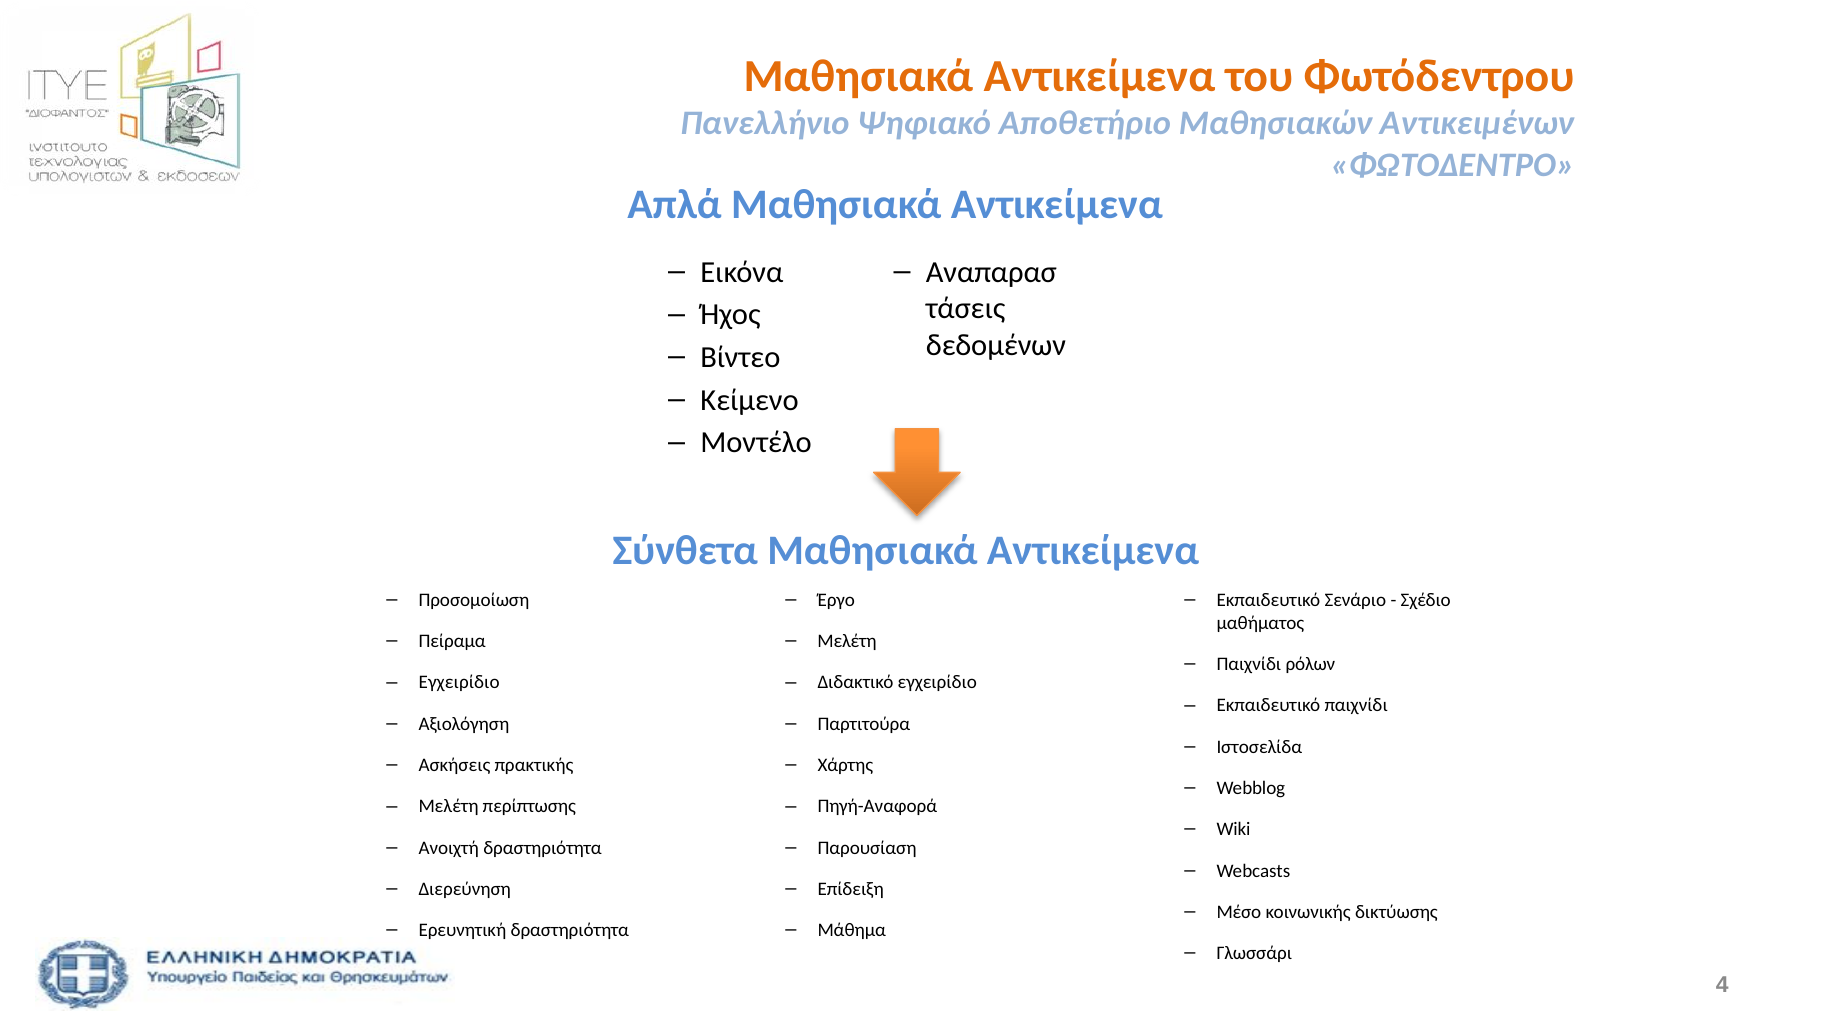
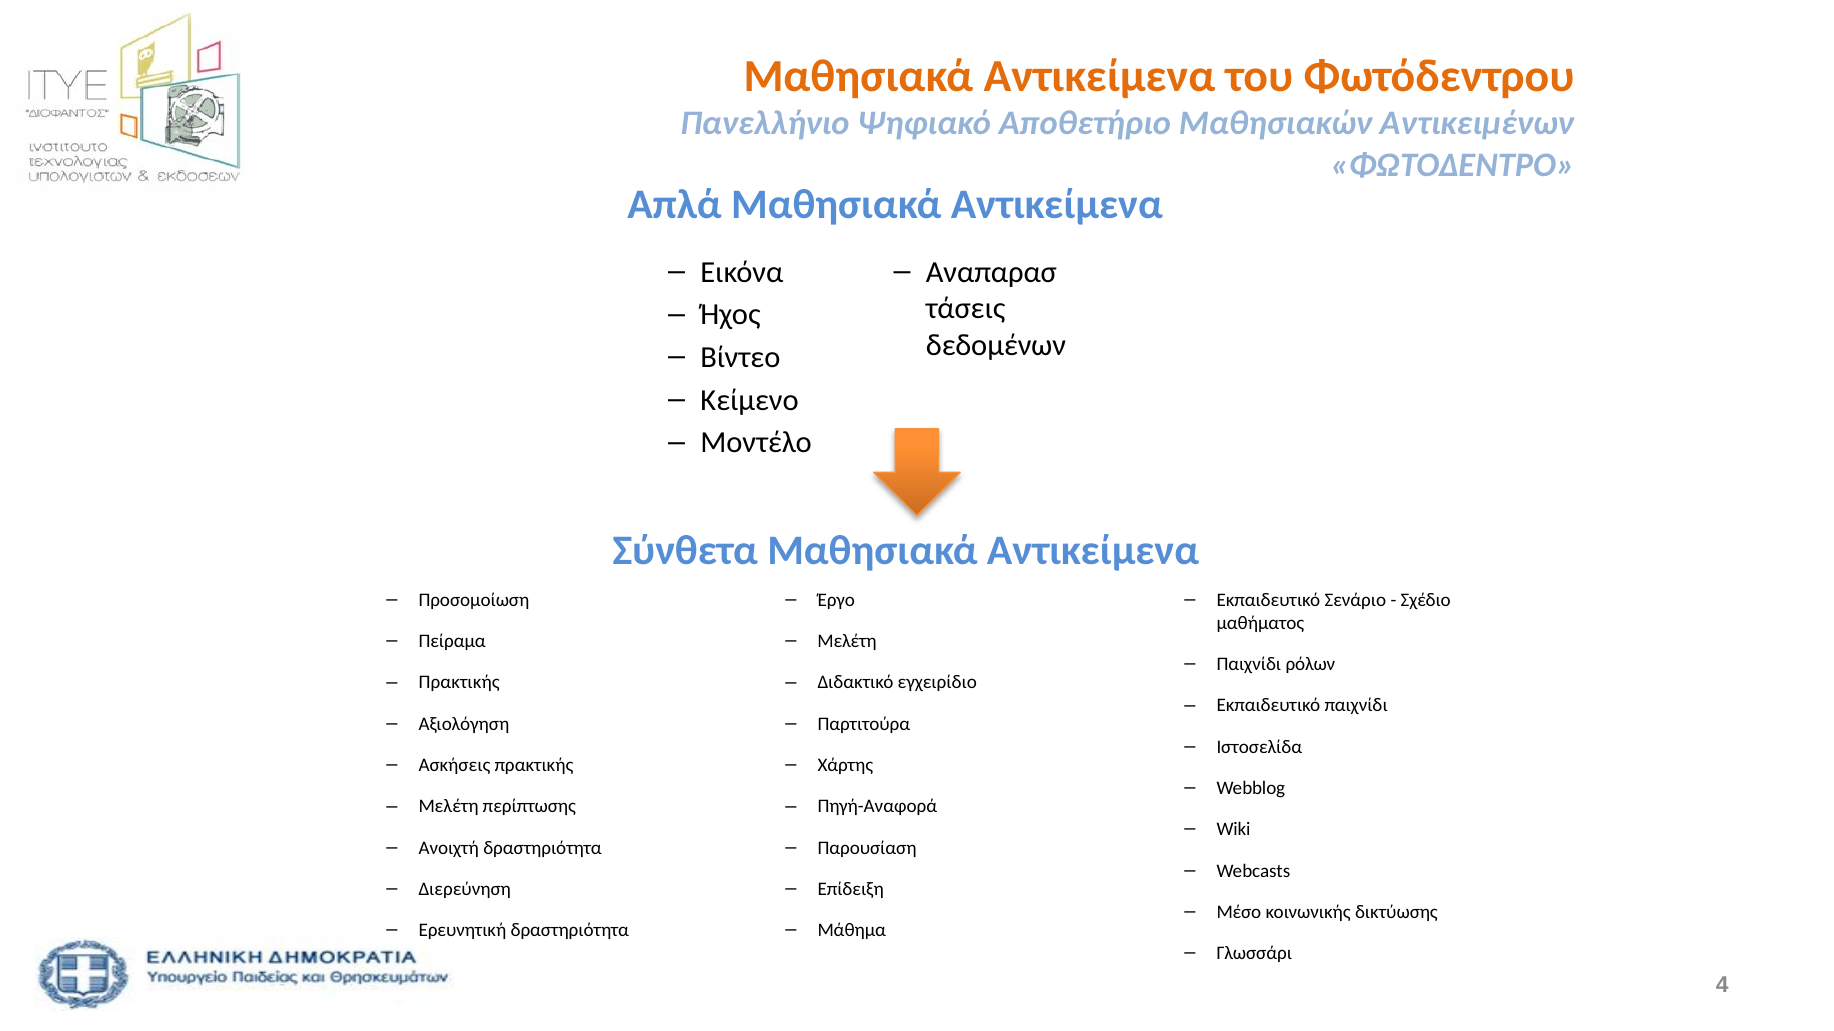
Εγχειρίδιο at (459, 683): Εγχειρίδιο -> Πρακτικής
